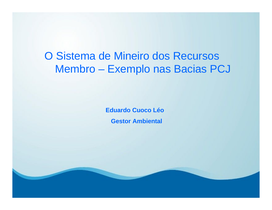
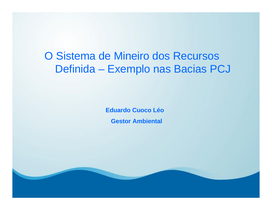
Membro: Membro -> Definida
